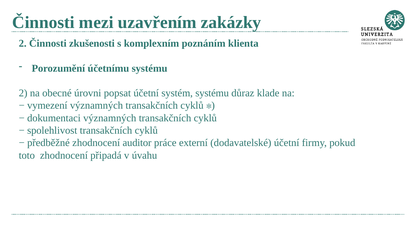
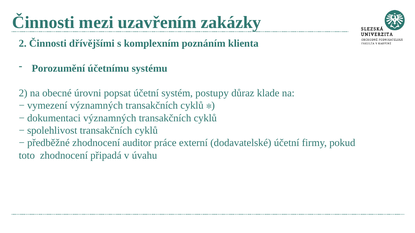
zkušenosti: zkušenosti -> dřívějšími
systém systému: systému -> postupy
